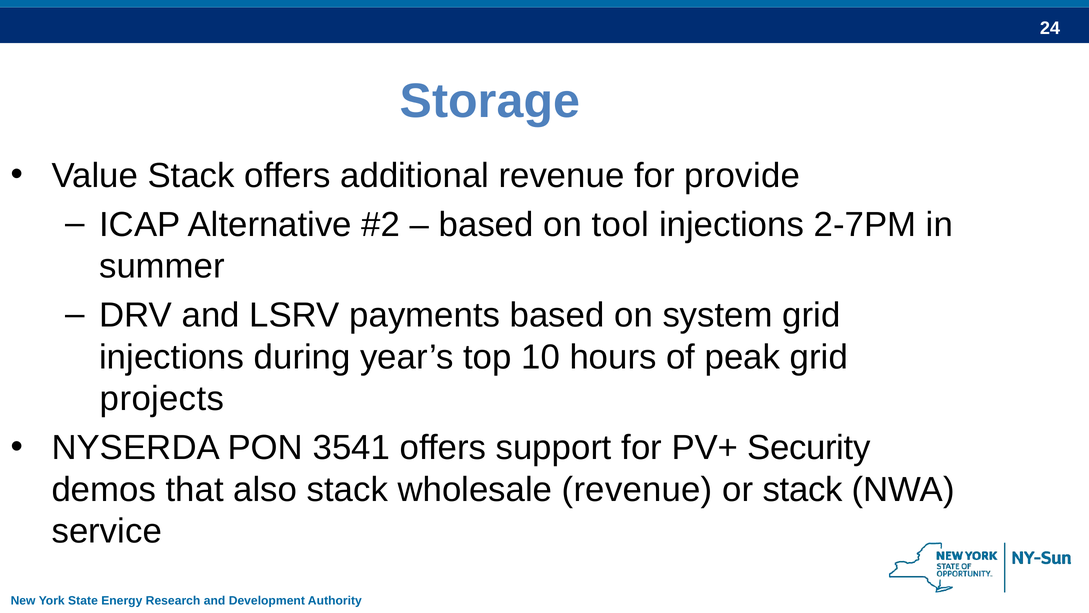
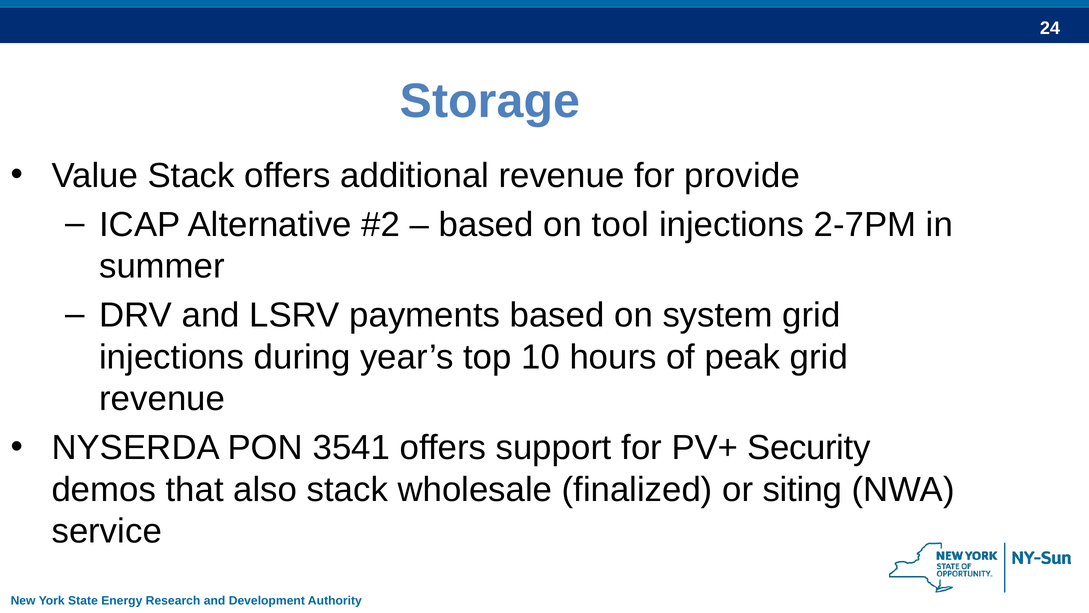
projects at (162, 399): projects -> revenue
wholesale revenue: revenue -> finalized
or stack: stack -> siting
